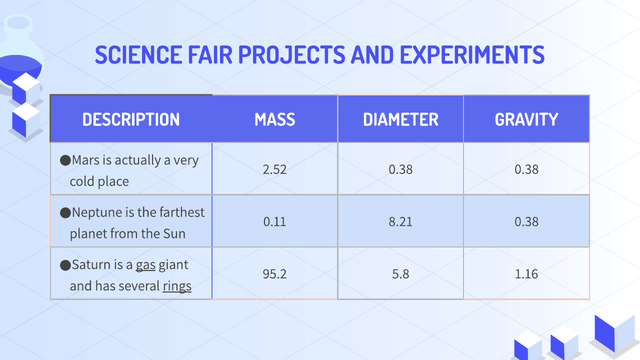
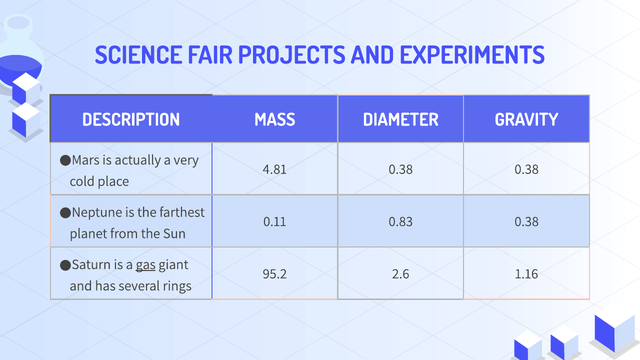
2.52: 2.52 -> 4.81
8.21: 8.21 -> 0.83
5.8: 5.8 -> 2.6
rings underline: present -> none
